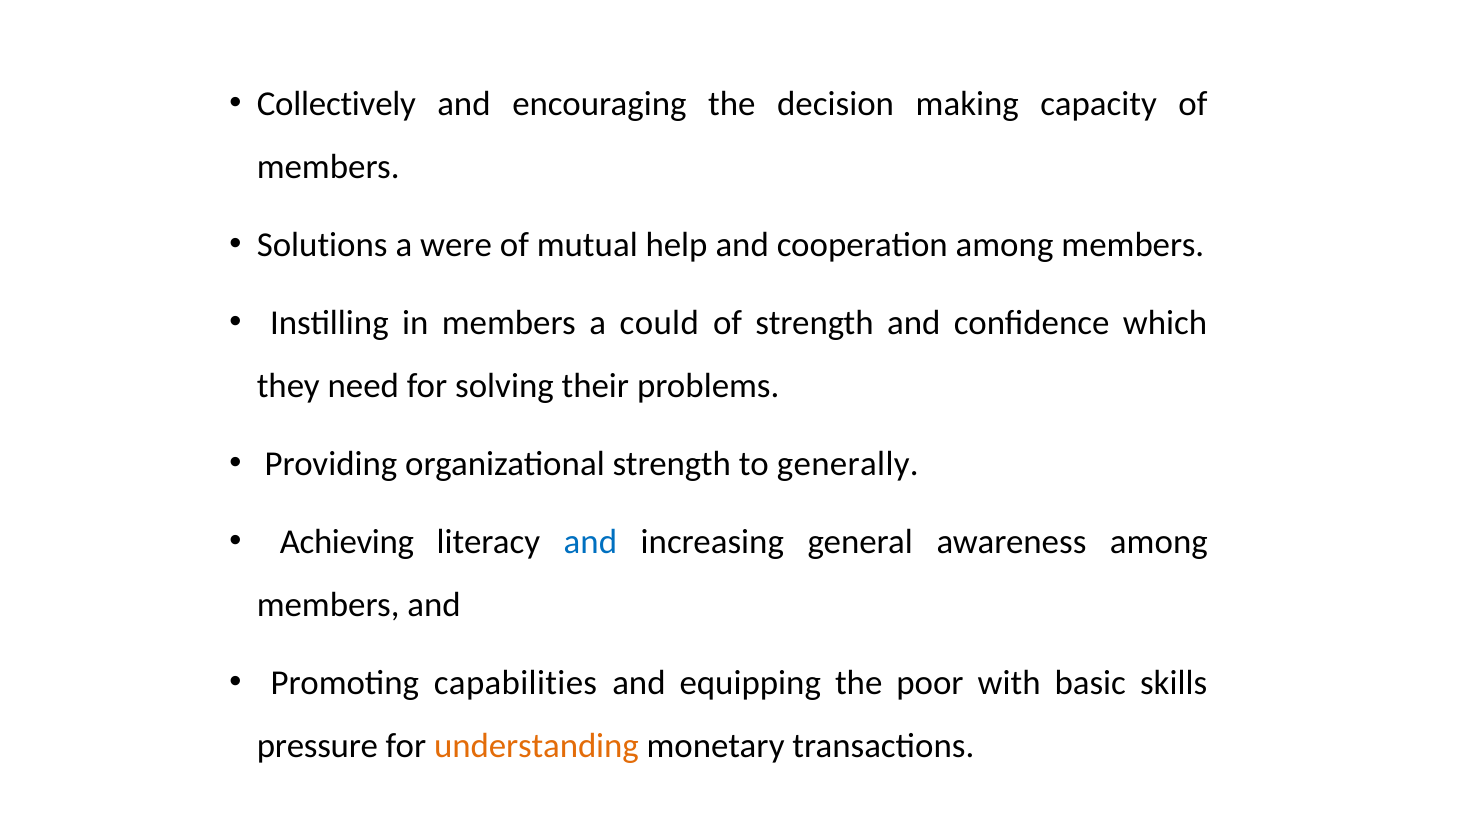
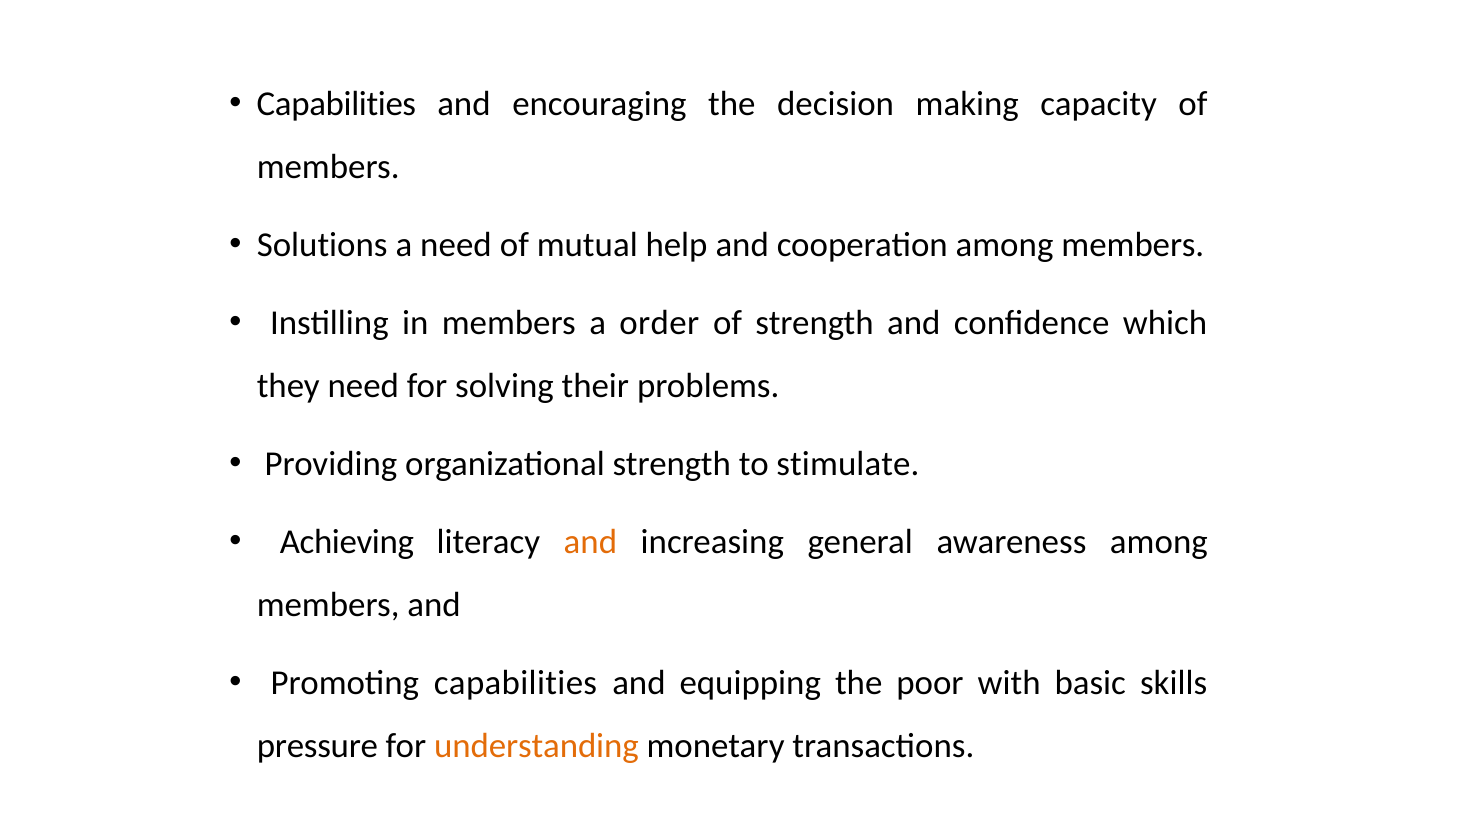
Collectively at (336, 104): Collectively -> Capabilities
a were: were -> need
could: could -> order
generally: generally -> stimulate
and at (590, 542) colour: blue -> orange
